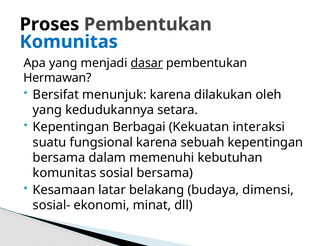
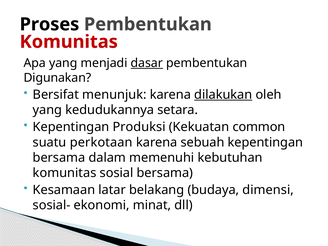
Komunitas at (69, 42) colour: blue -> red
Hermawan: Hermawan -> Digunakan
dilakukan underline: none -> present
Berbagai: Berbagai -> Produksi
interaksi: interaksi -> common
fungsional: fungsional -> perkotaan
